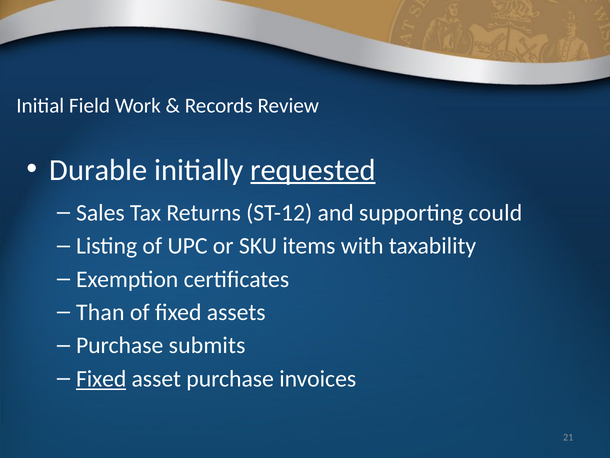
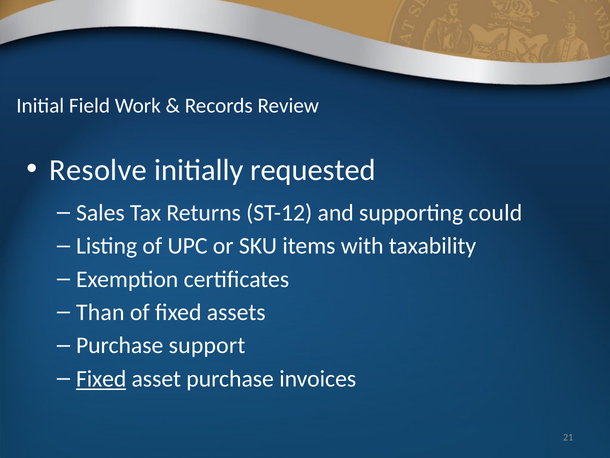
Durable: Durable -> Resolve
requested underline: present -> none
submits: submits -> support
